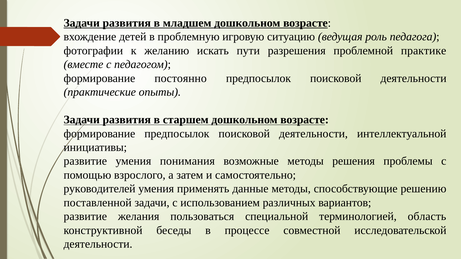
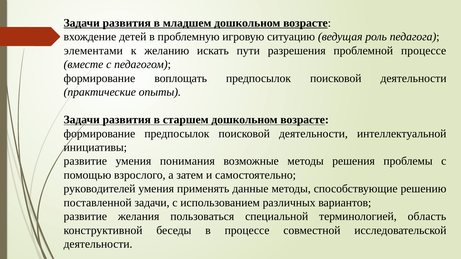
фотографии: фотографии -> элементами
проблемной практике: практике -> процессе
постоянно: постоянно -> воплощать
